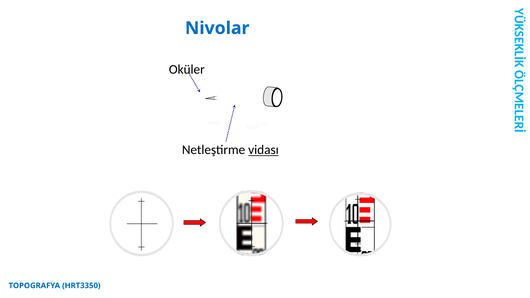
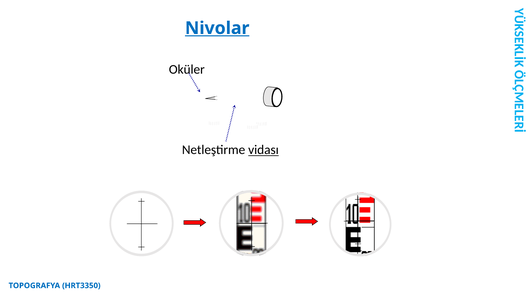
Nivolar underline: none -> present
